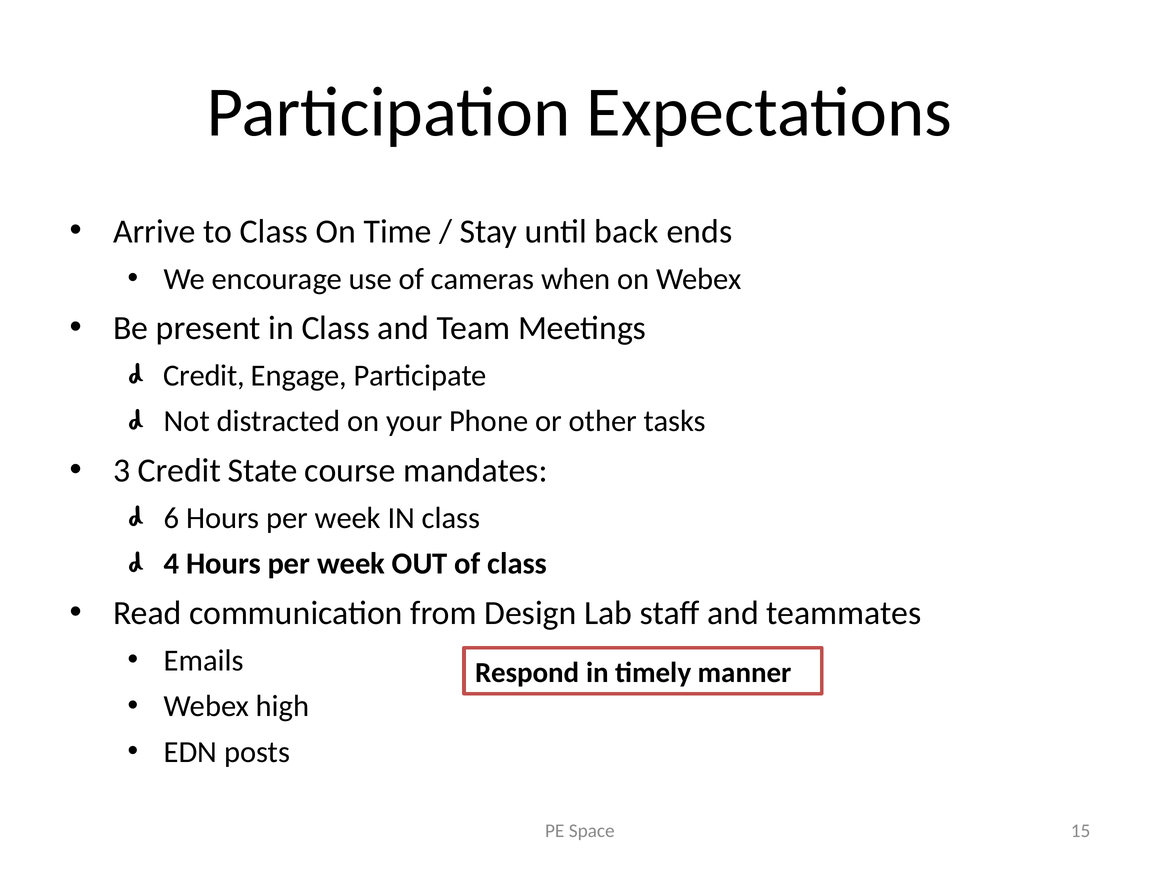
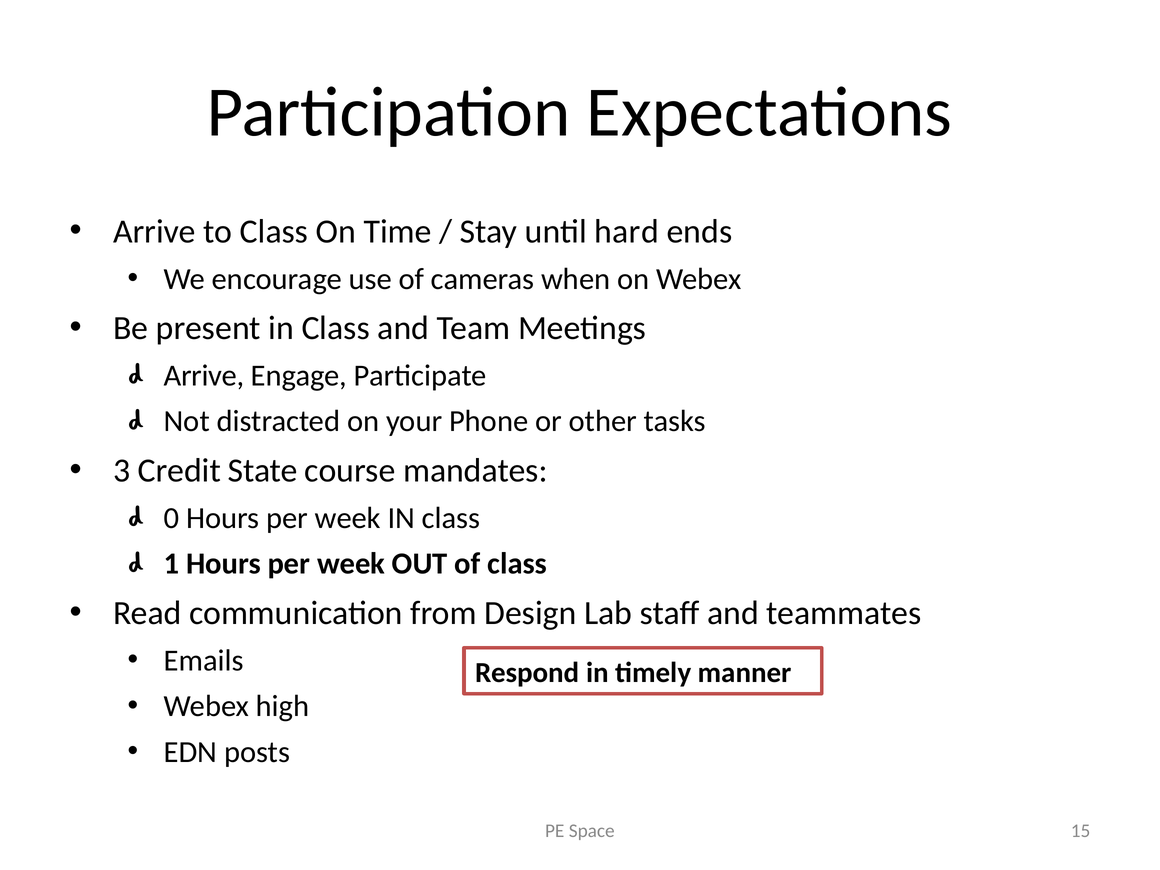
back: back -> hard
Credit at (204, 376): Credit -> Arrive
6: 6 -> 0
4: 4 -> 1
